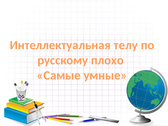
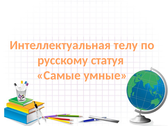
плохо: плохо -> статуя
